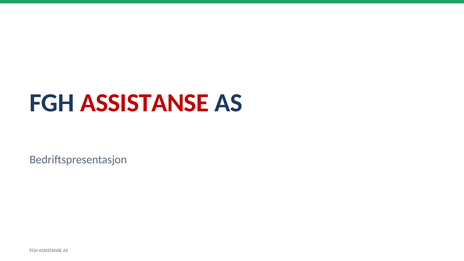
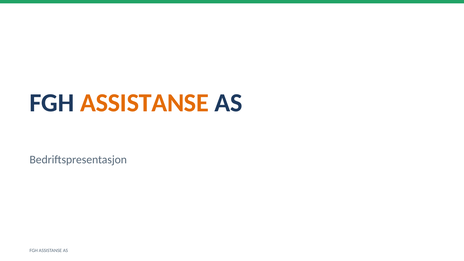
ASSISTANSE at (145, 103) colour: red -> orange
